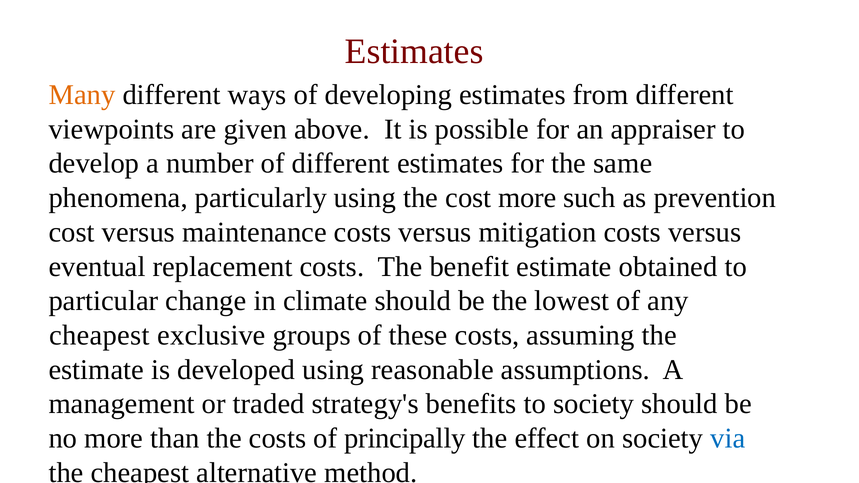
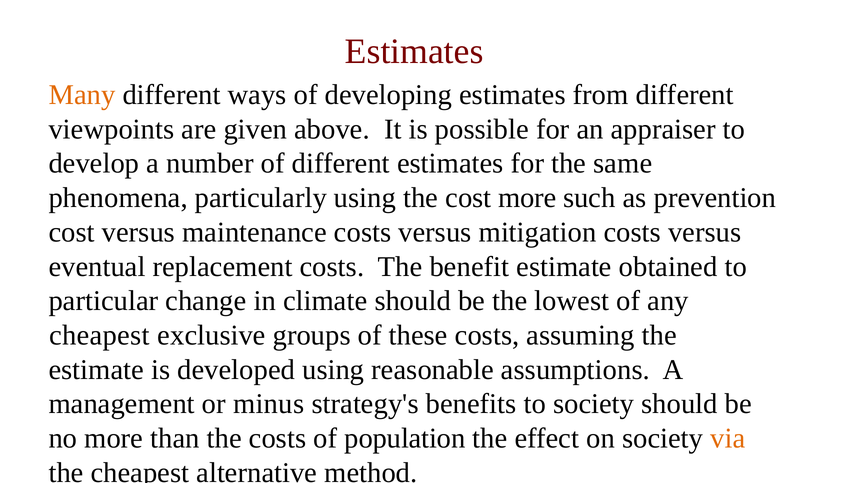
traded: traded -> minus
principally: principally -> population
via colour: blue -> orange
